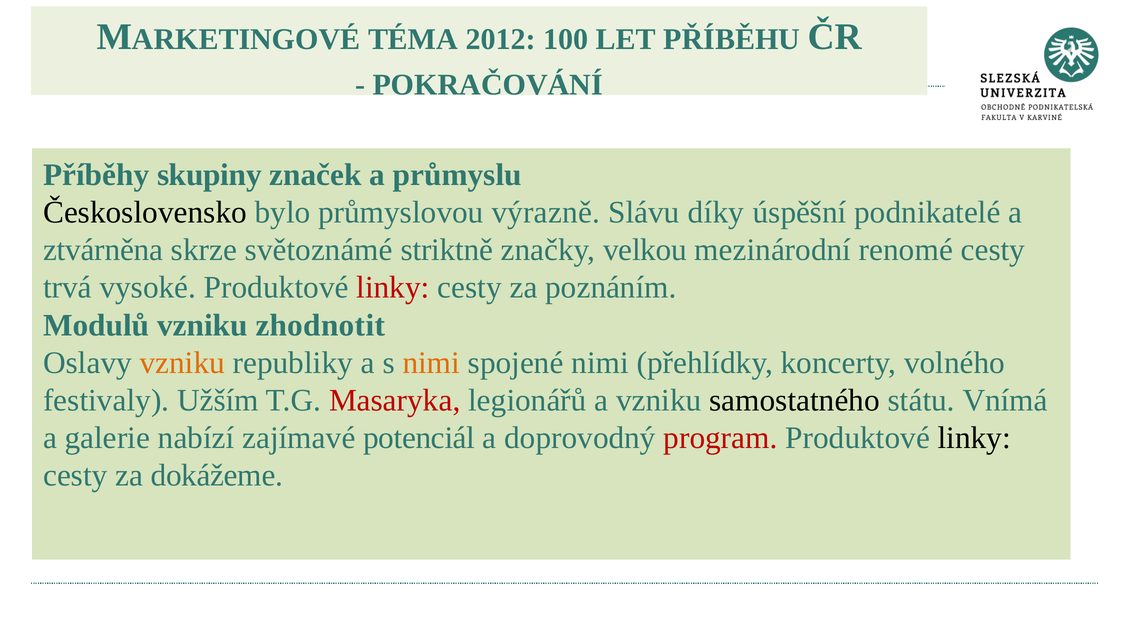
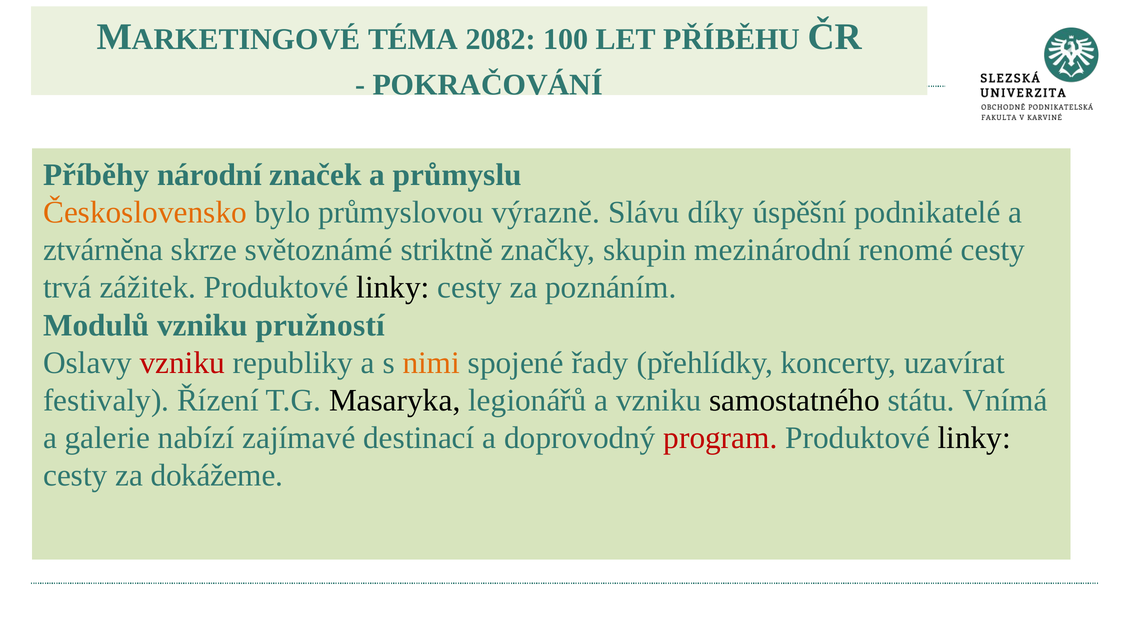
2012: 2012 -> 2082
skupiny: skupiny -> národní
Československo colour: black -> orange
velkou: velkou -> skupin
vysoké: vysoké -> zážitek
linky at (393, 288) colour: red -> black
zhodnotit: zhodnotit -> pružností
vzniku at (182, 363) colour: orange -> red
spojené nimi: nimi -> řady
volného: volného -> uzavírat
Užším: Užším -> Řízení
Masaryka colour: red -> black
potenciál: potenciál -> destinací
